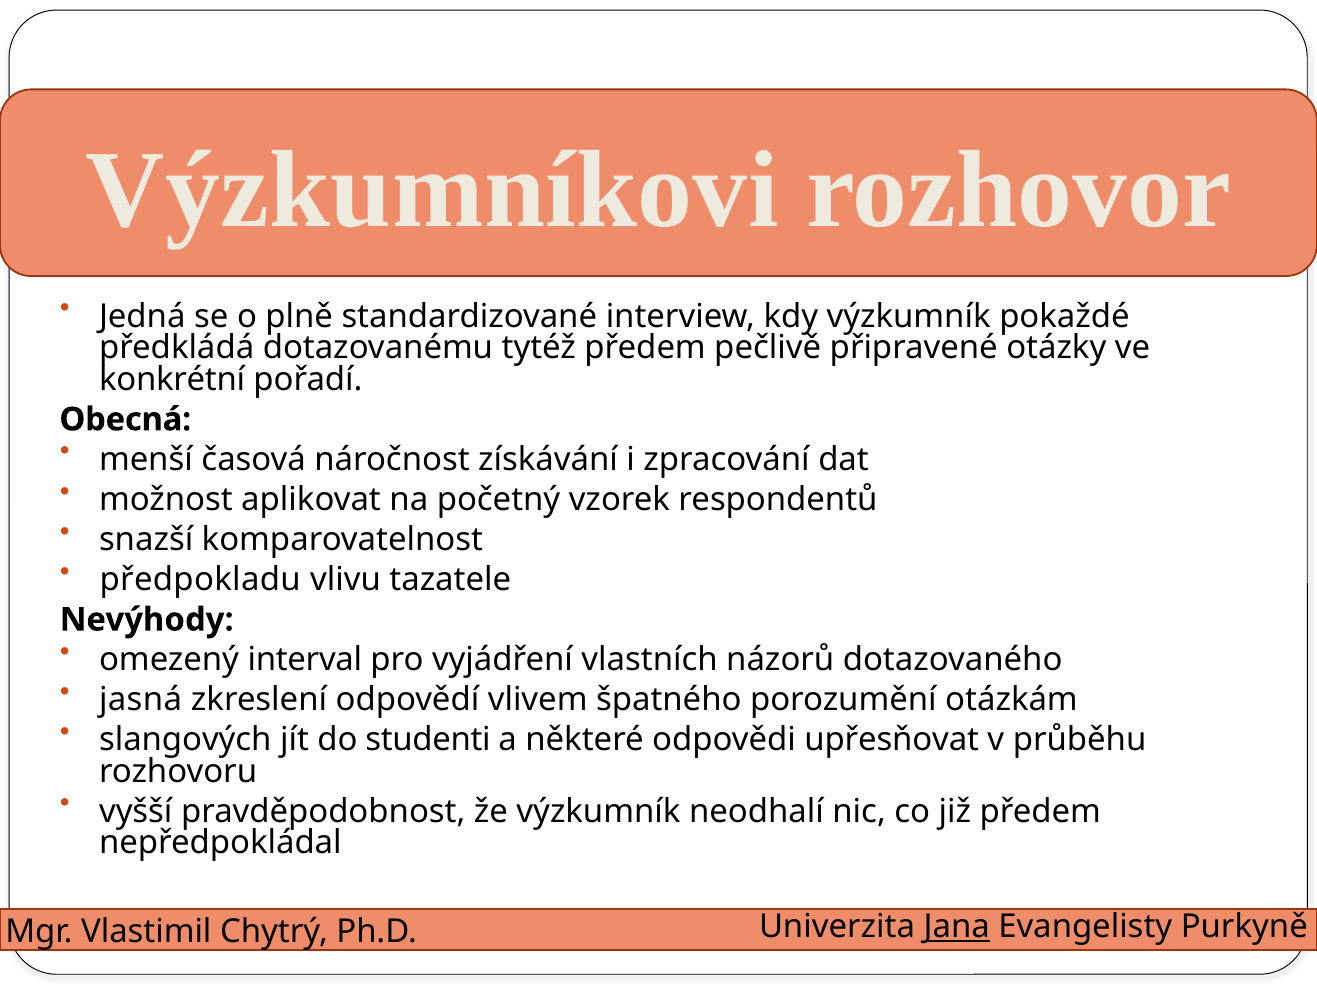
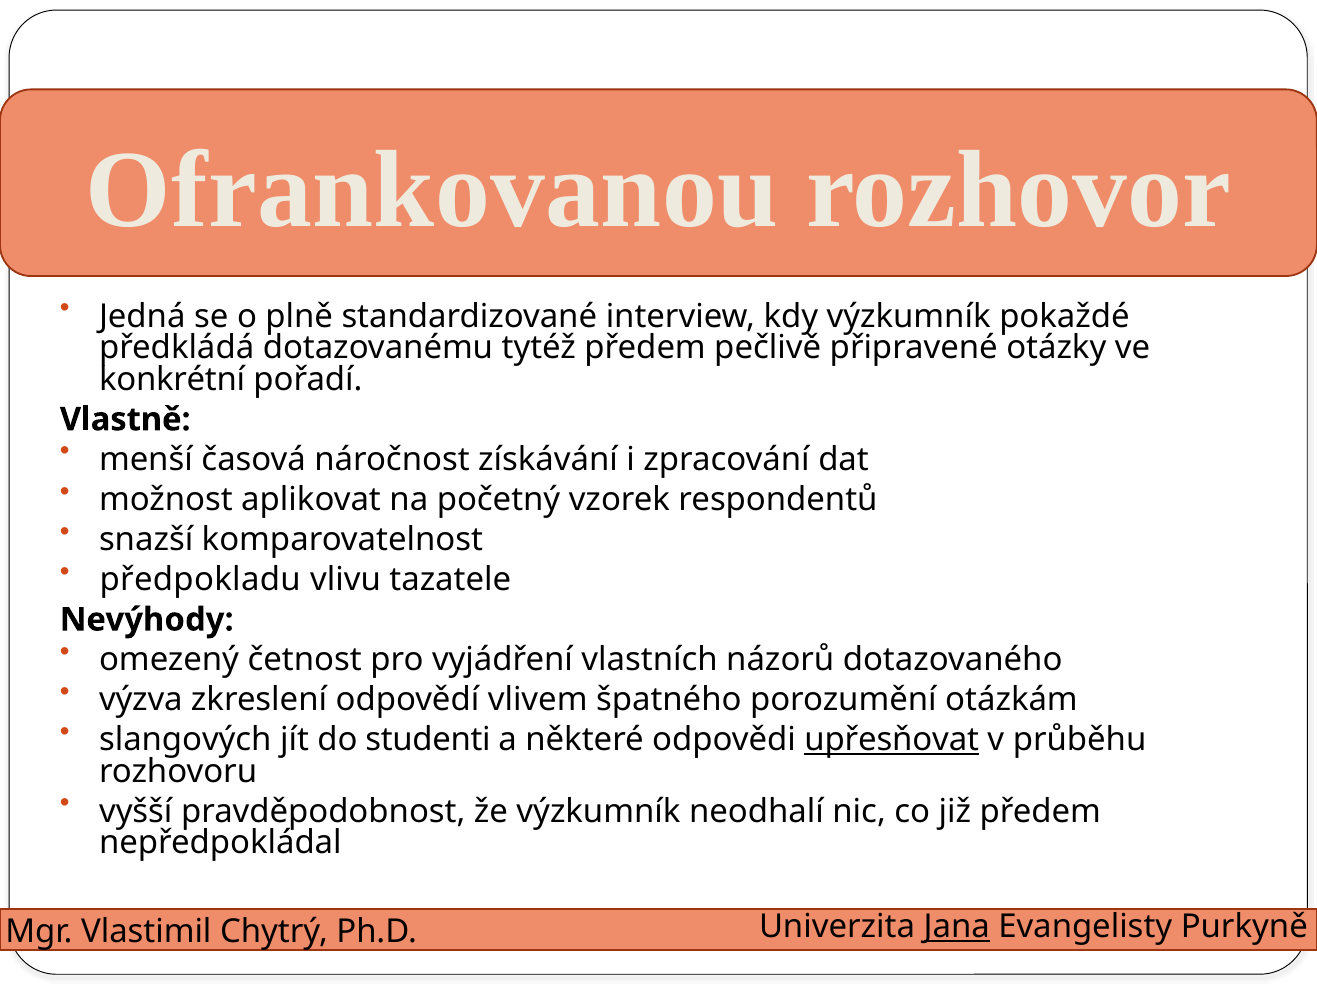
Výzkumníkovi: Výzkumníkovi -> Ofrankovanou
Obecná: Obecná -> Vlastně
interval: interval -> četnost
jasná: jasná -> výzva
upřesňovat underline: none -> present
